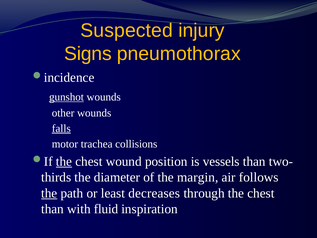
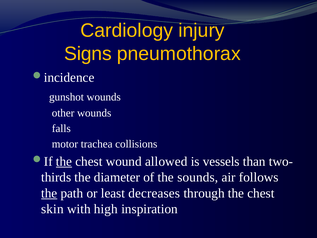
Suspected: Suspected -> Cardiology
gunshot underline: present -> none
falls underline: present -> none
position: position -> allowed
margin: margin -> sounds
than at (52, 209): than -> skin
fluid: fluid -> high
